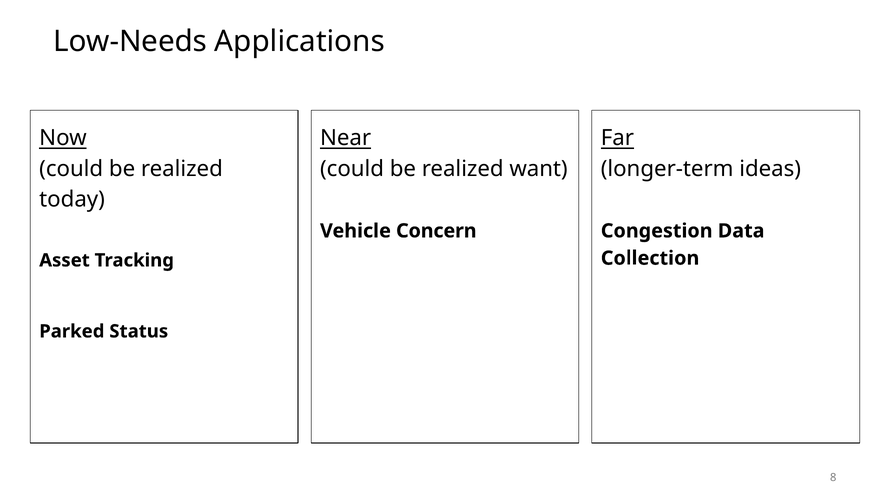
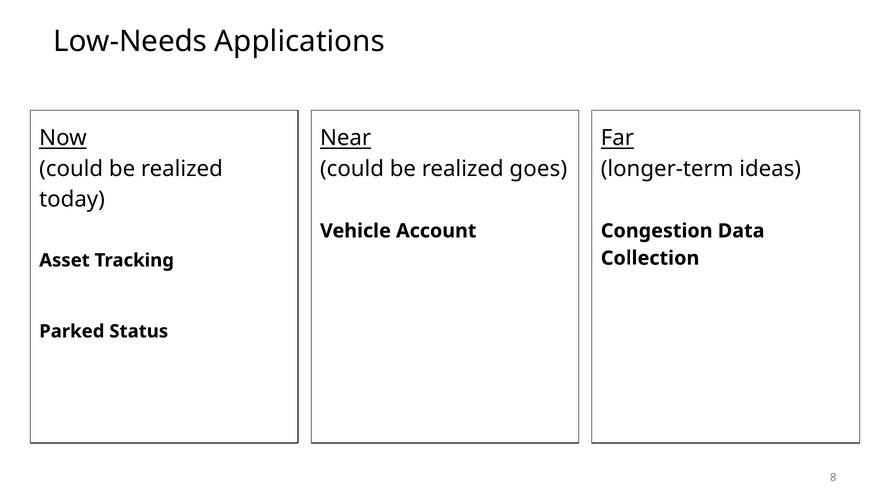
want: want -> goes
Concern: Concern -> Account
